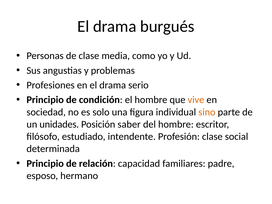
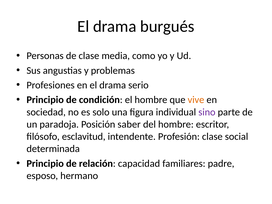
sino colour: orange -> purple
unidades: unidades -> paradoja
estudiado: estudiado -> esclavitud
